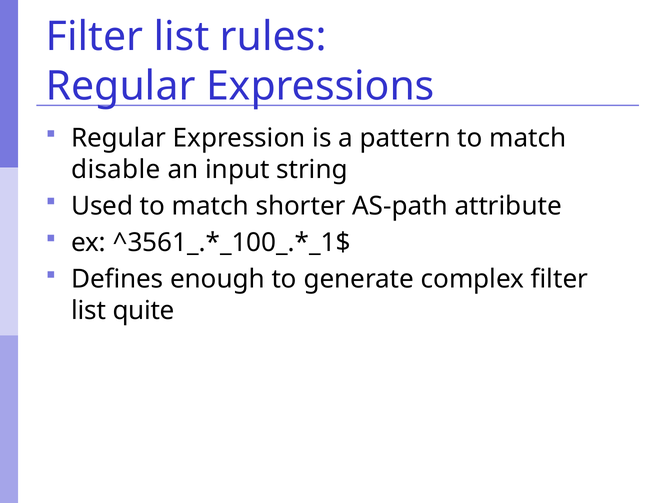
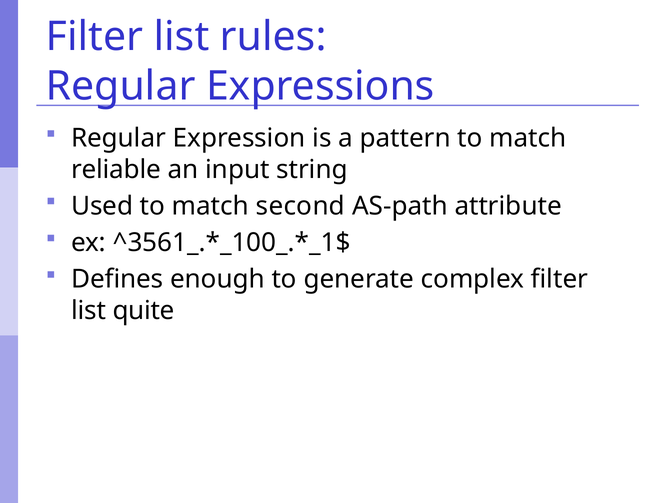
disable: disable -> reliable
shorter: shorter -> second
